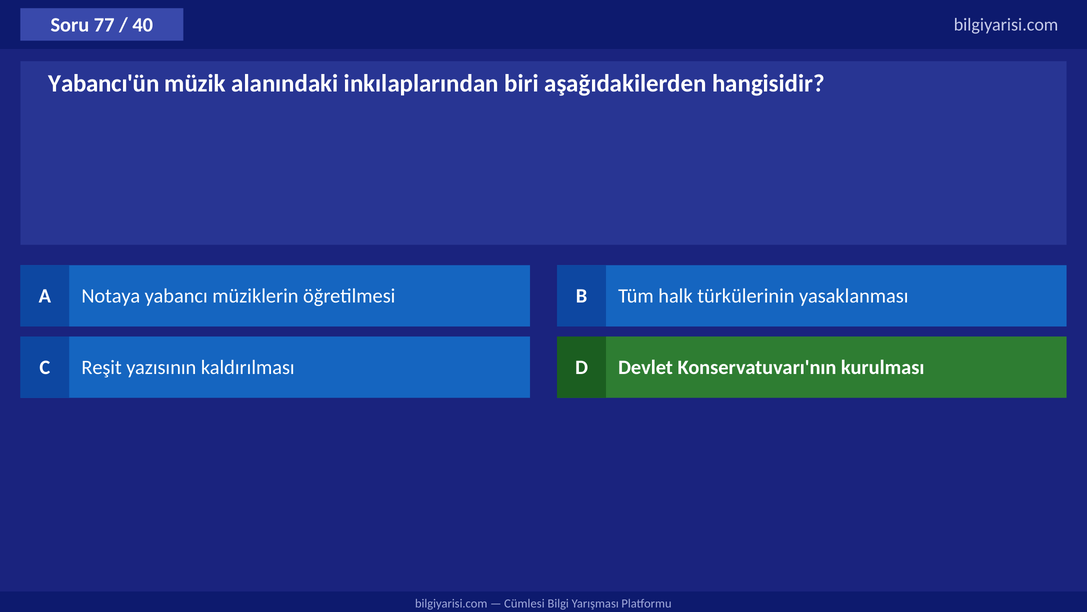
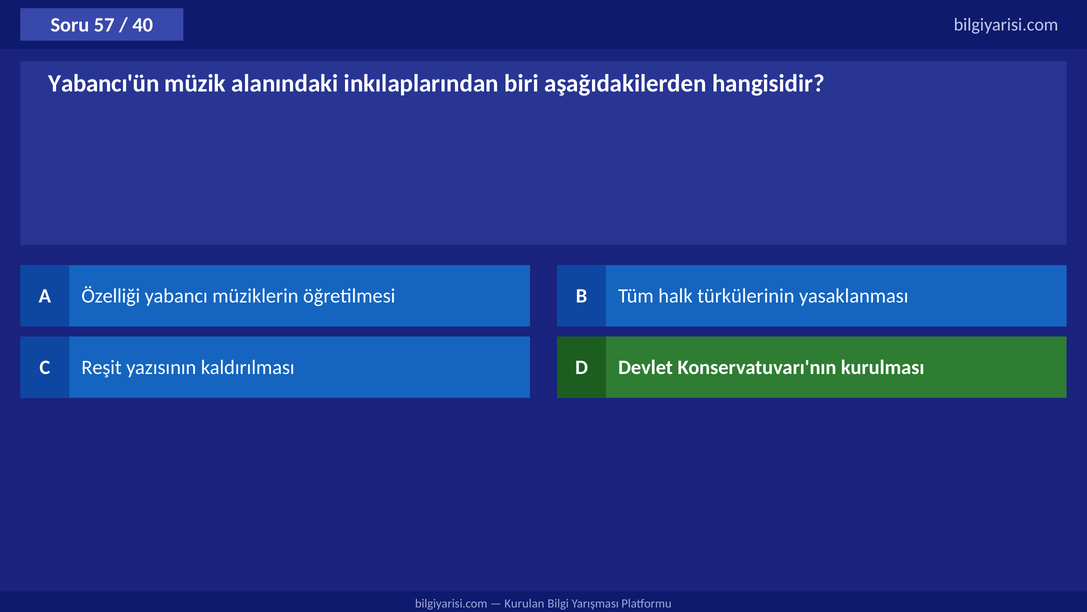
77: 77 -> 57
Notaya: Notaya -> Özelliği
Cümlesi: Cümlesi -> Kurulan
